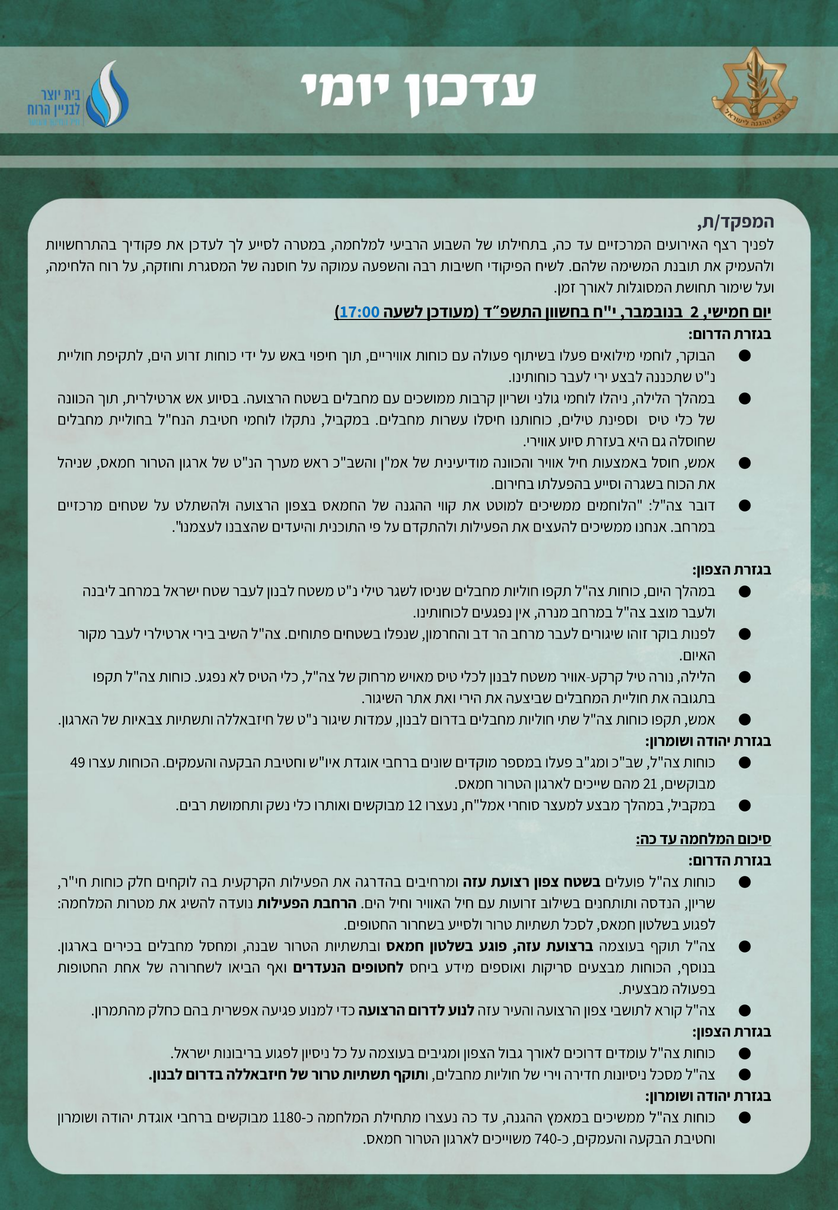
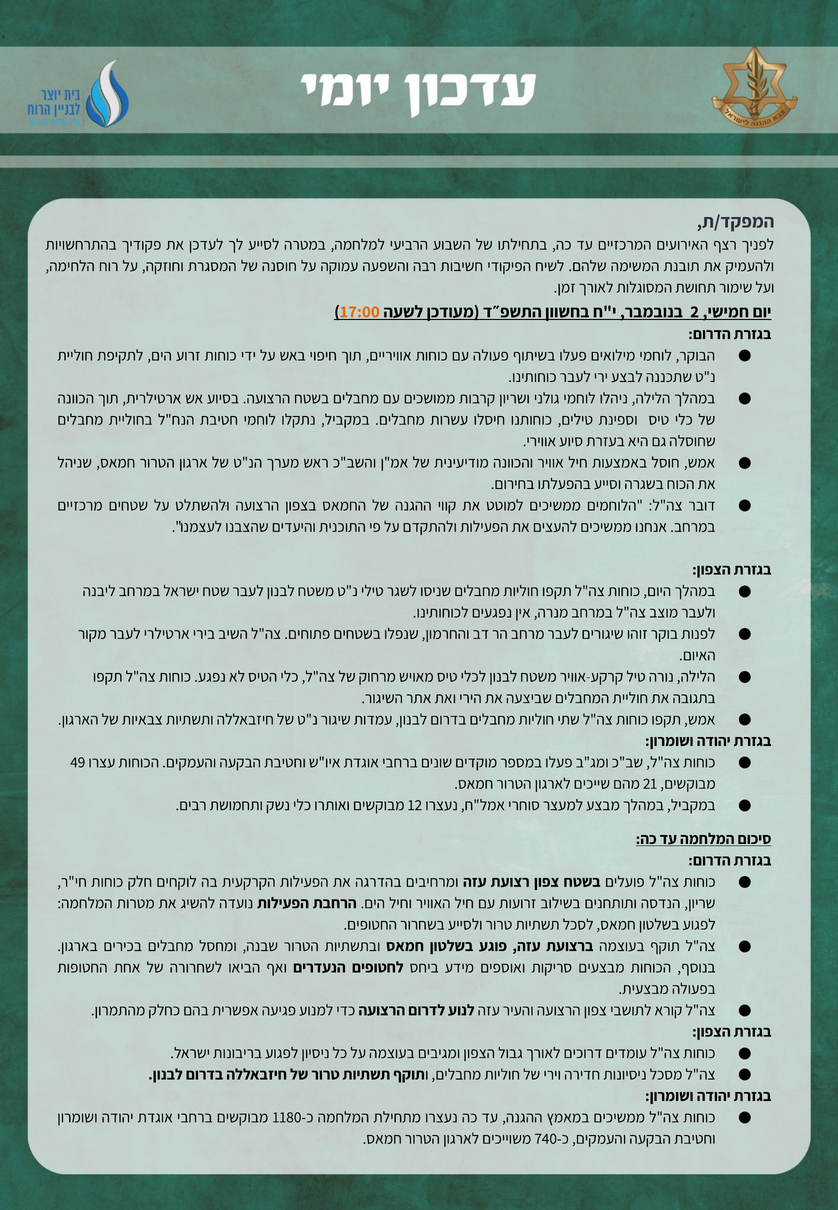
17:00 colour: blue -> orange
